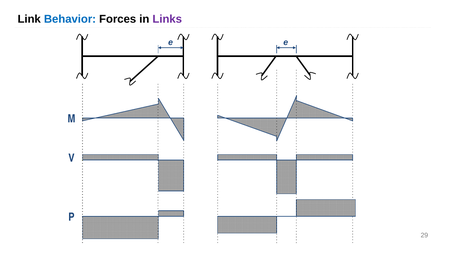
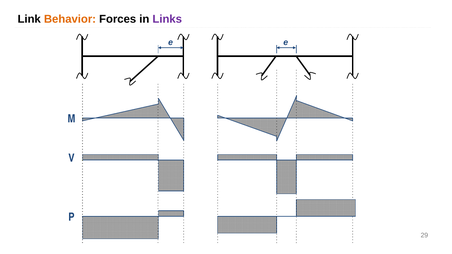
Behavior colour: blue -> orange
